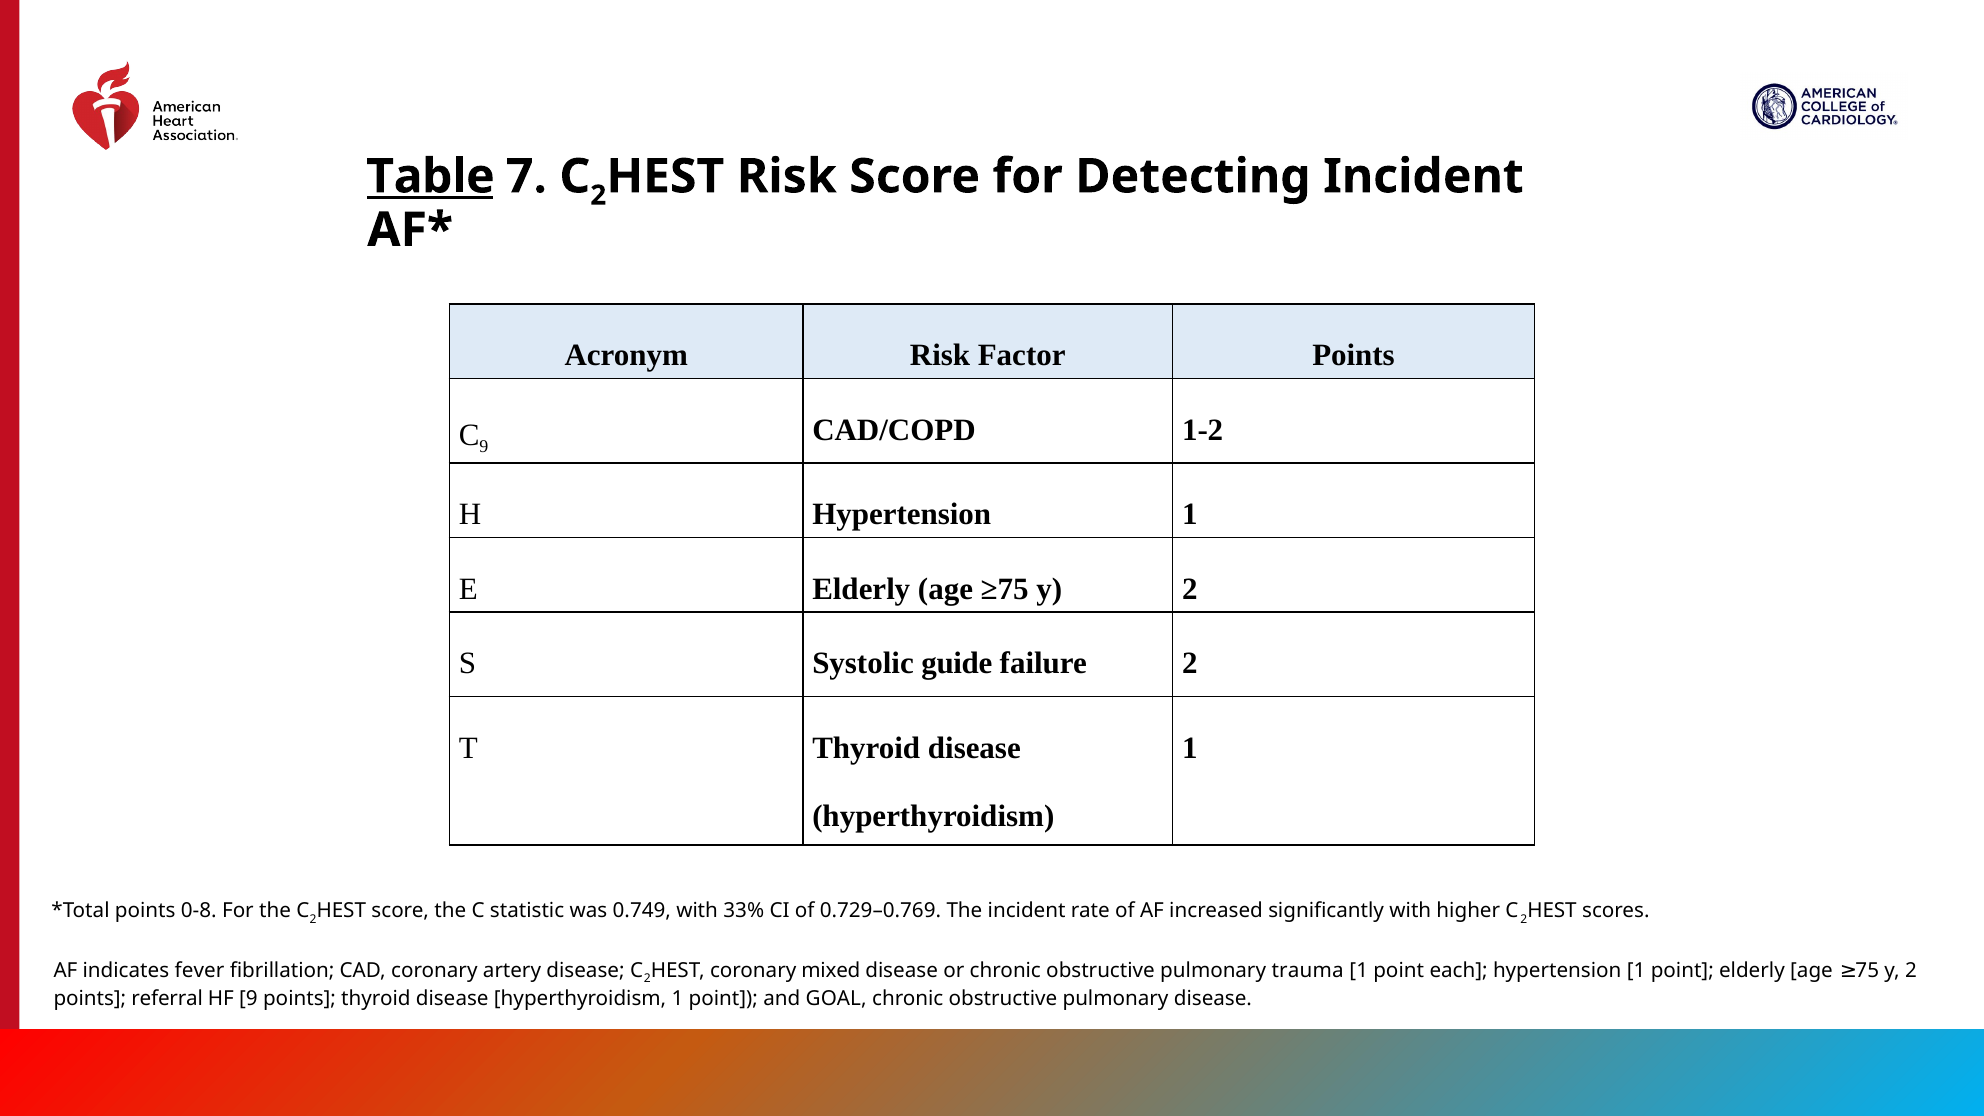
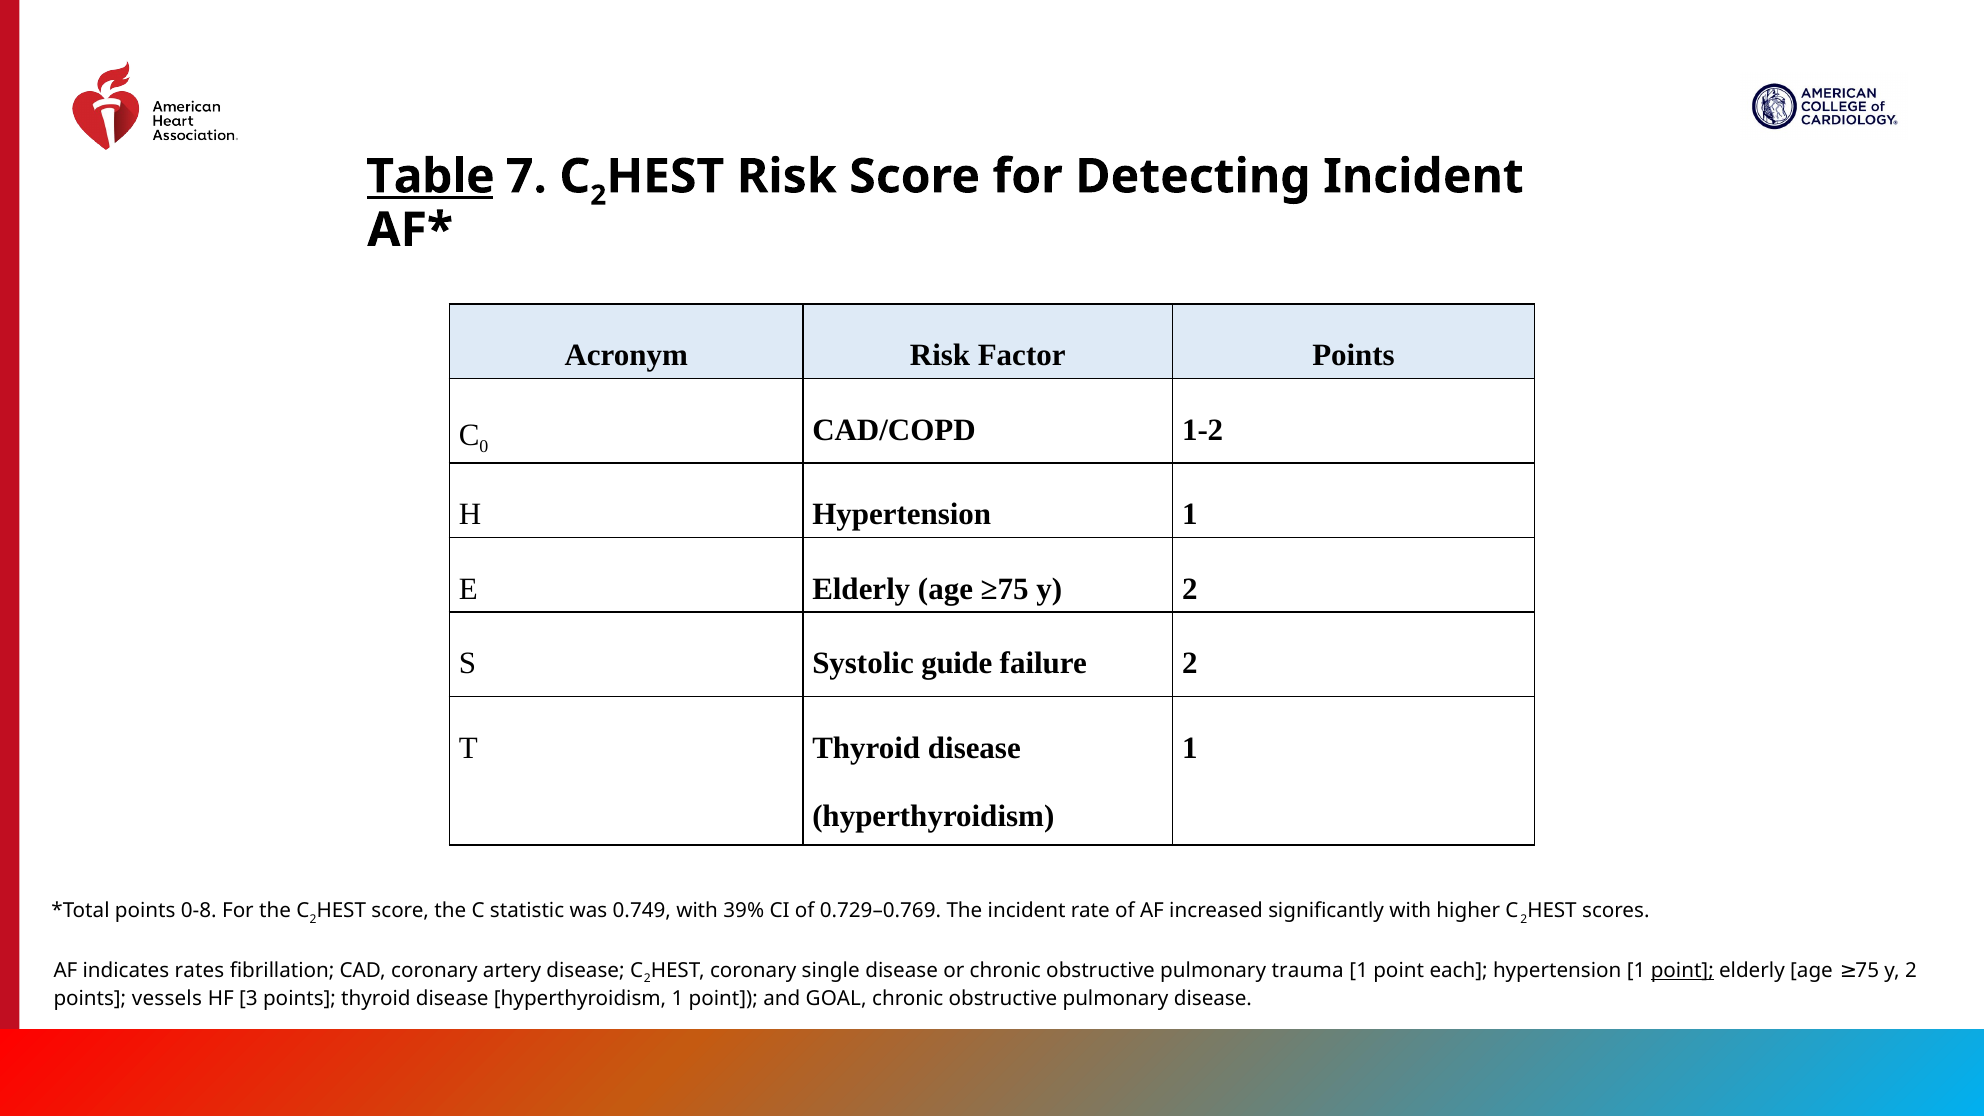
C 9: 9 -> 0
33%: 33% -> 39%
fever: fever -> rates
mixed: mixed -> single
point at (1682, 970) underline: none -> present
referral: referral -> vessels
HF 9: 9 -> 3
